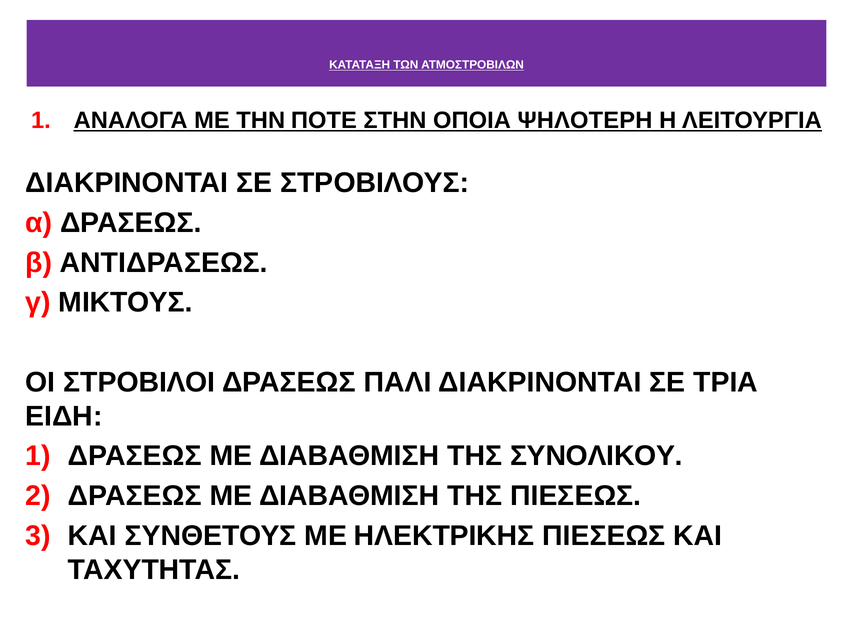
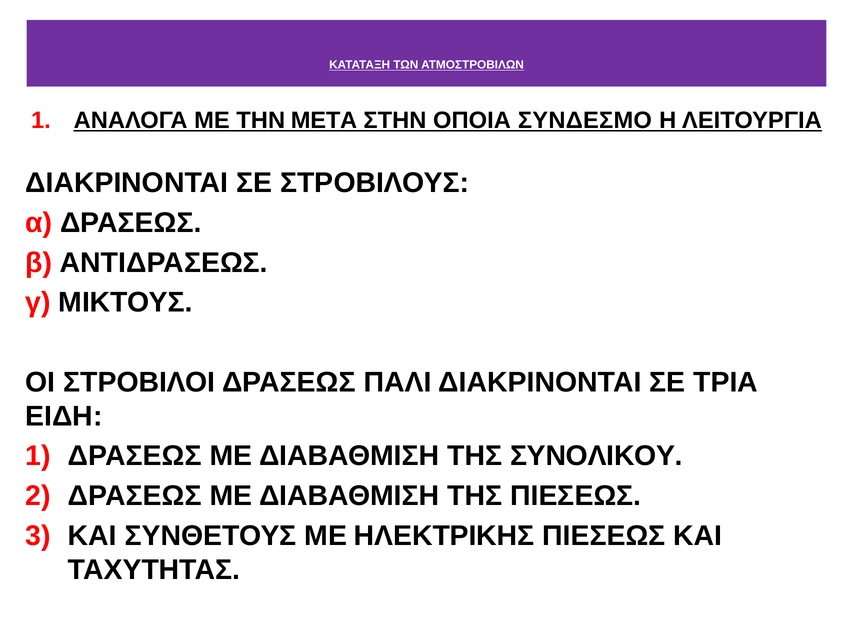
ΠΟΤΕ: ΠΟΤΕ -> ΜΕΤΑ
ΨΗΛΟΤΕΡΗ: ΨΗΛΟΤΕΡΗ -> ΣΥΝΔΕΣΜΟ
